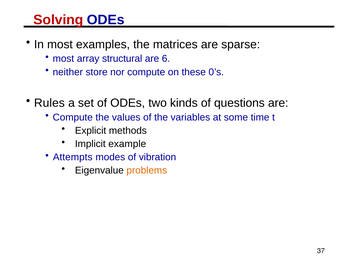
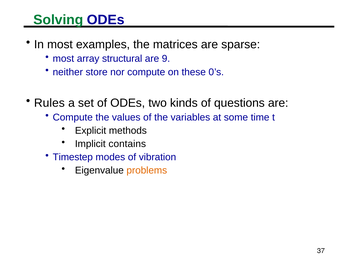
Solving colour: red -> green
6: 6 -> 9
example: example -> contains
Attempts: Attempts -> Timestep
